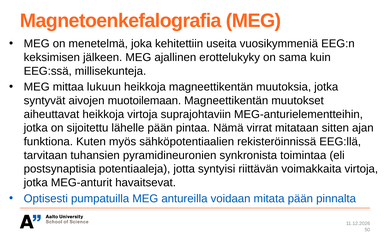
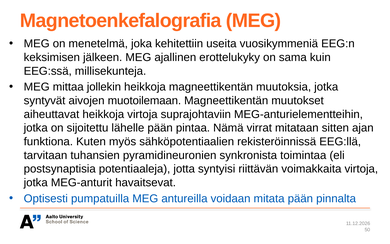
lukuun: lukuun -> jollekin
